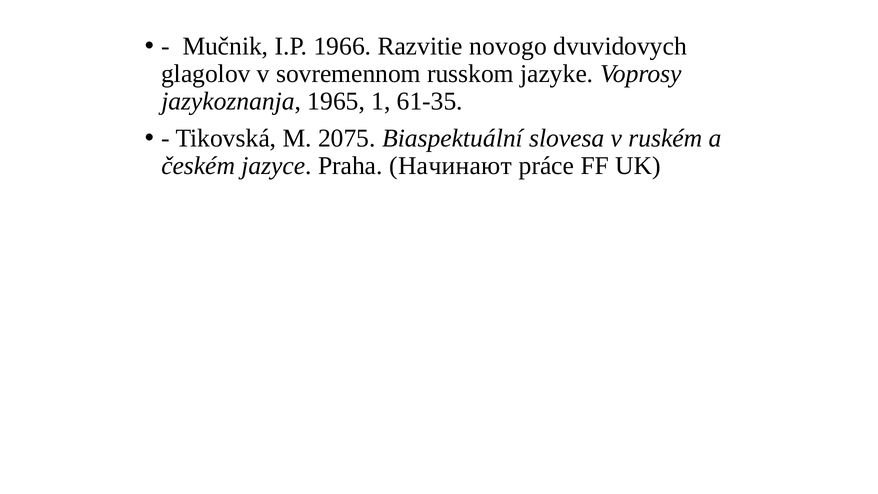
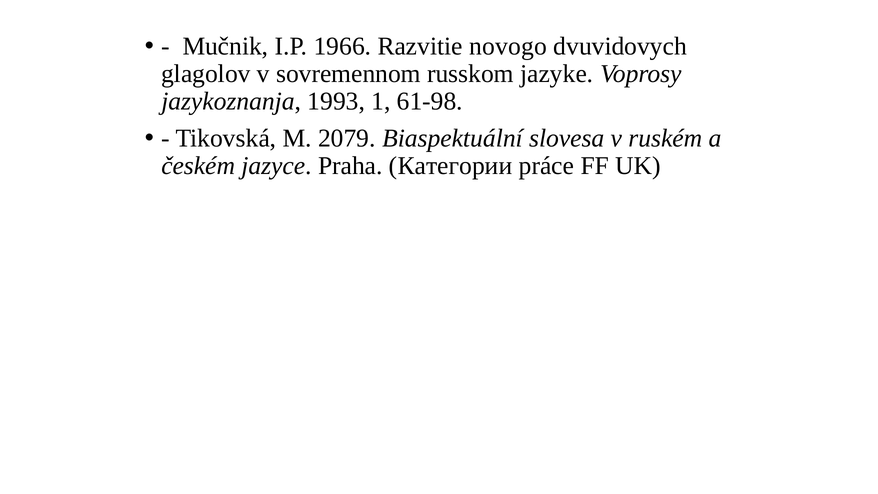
1965: 1965 -> 1993
61-35: 61-35 -> 61-98
2075: 2075 -> 2079
Начинают: Начинают -> Категории
